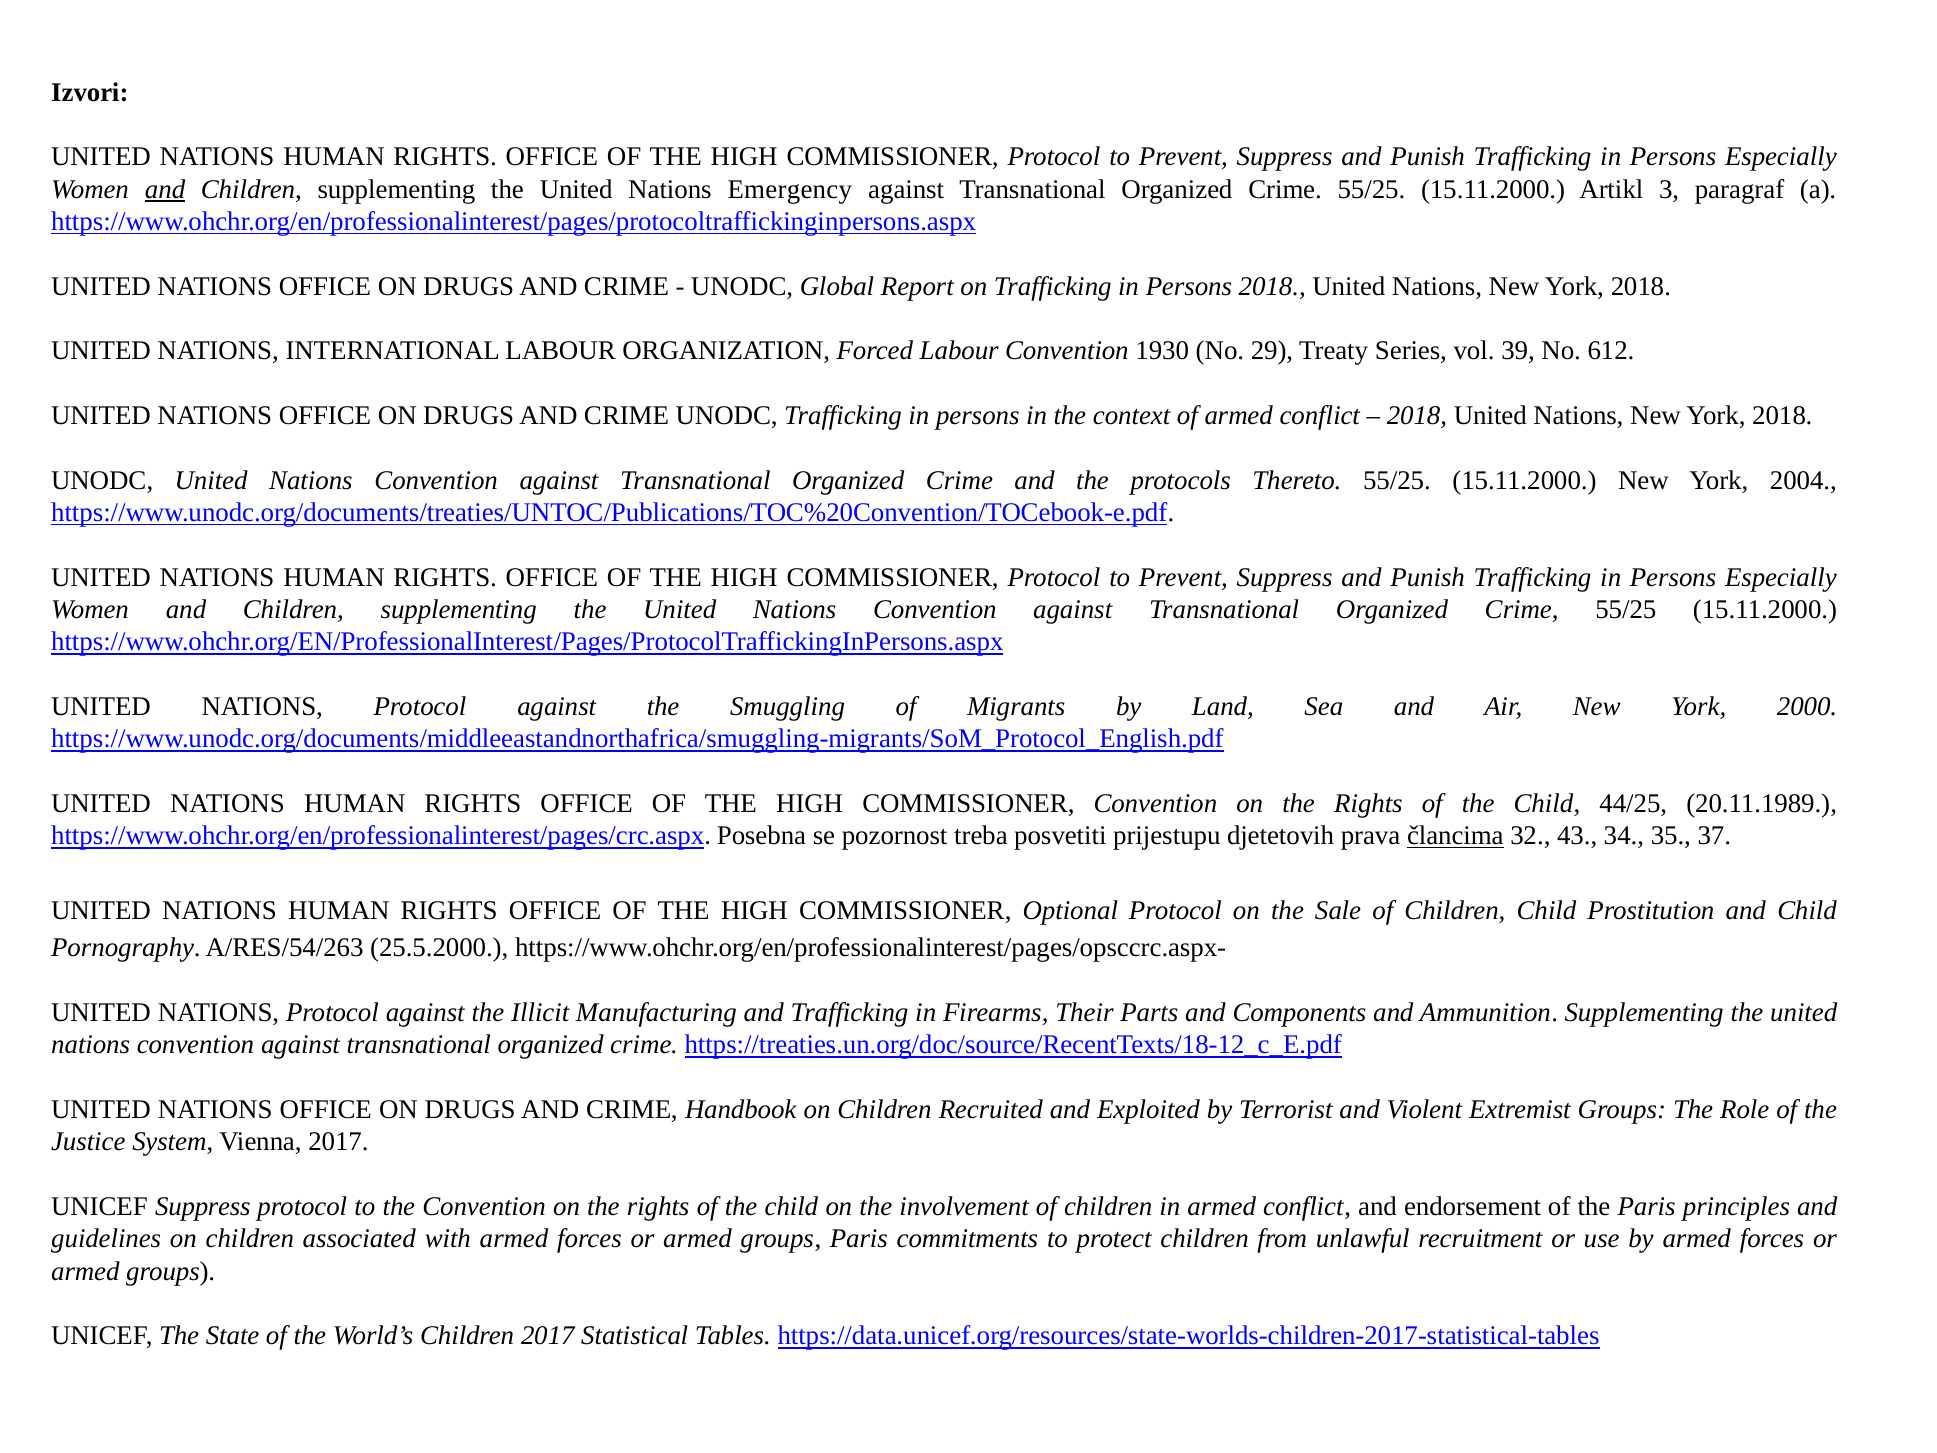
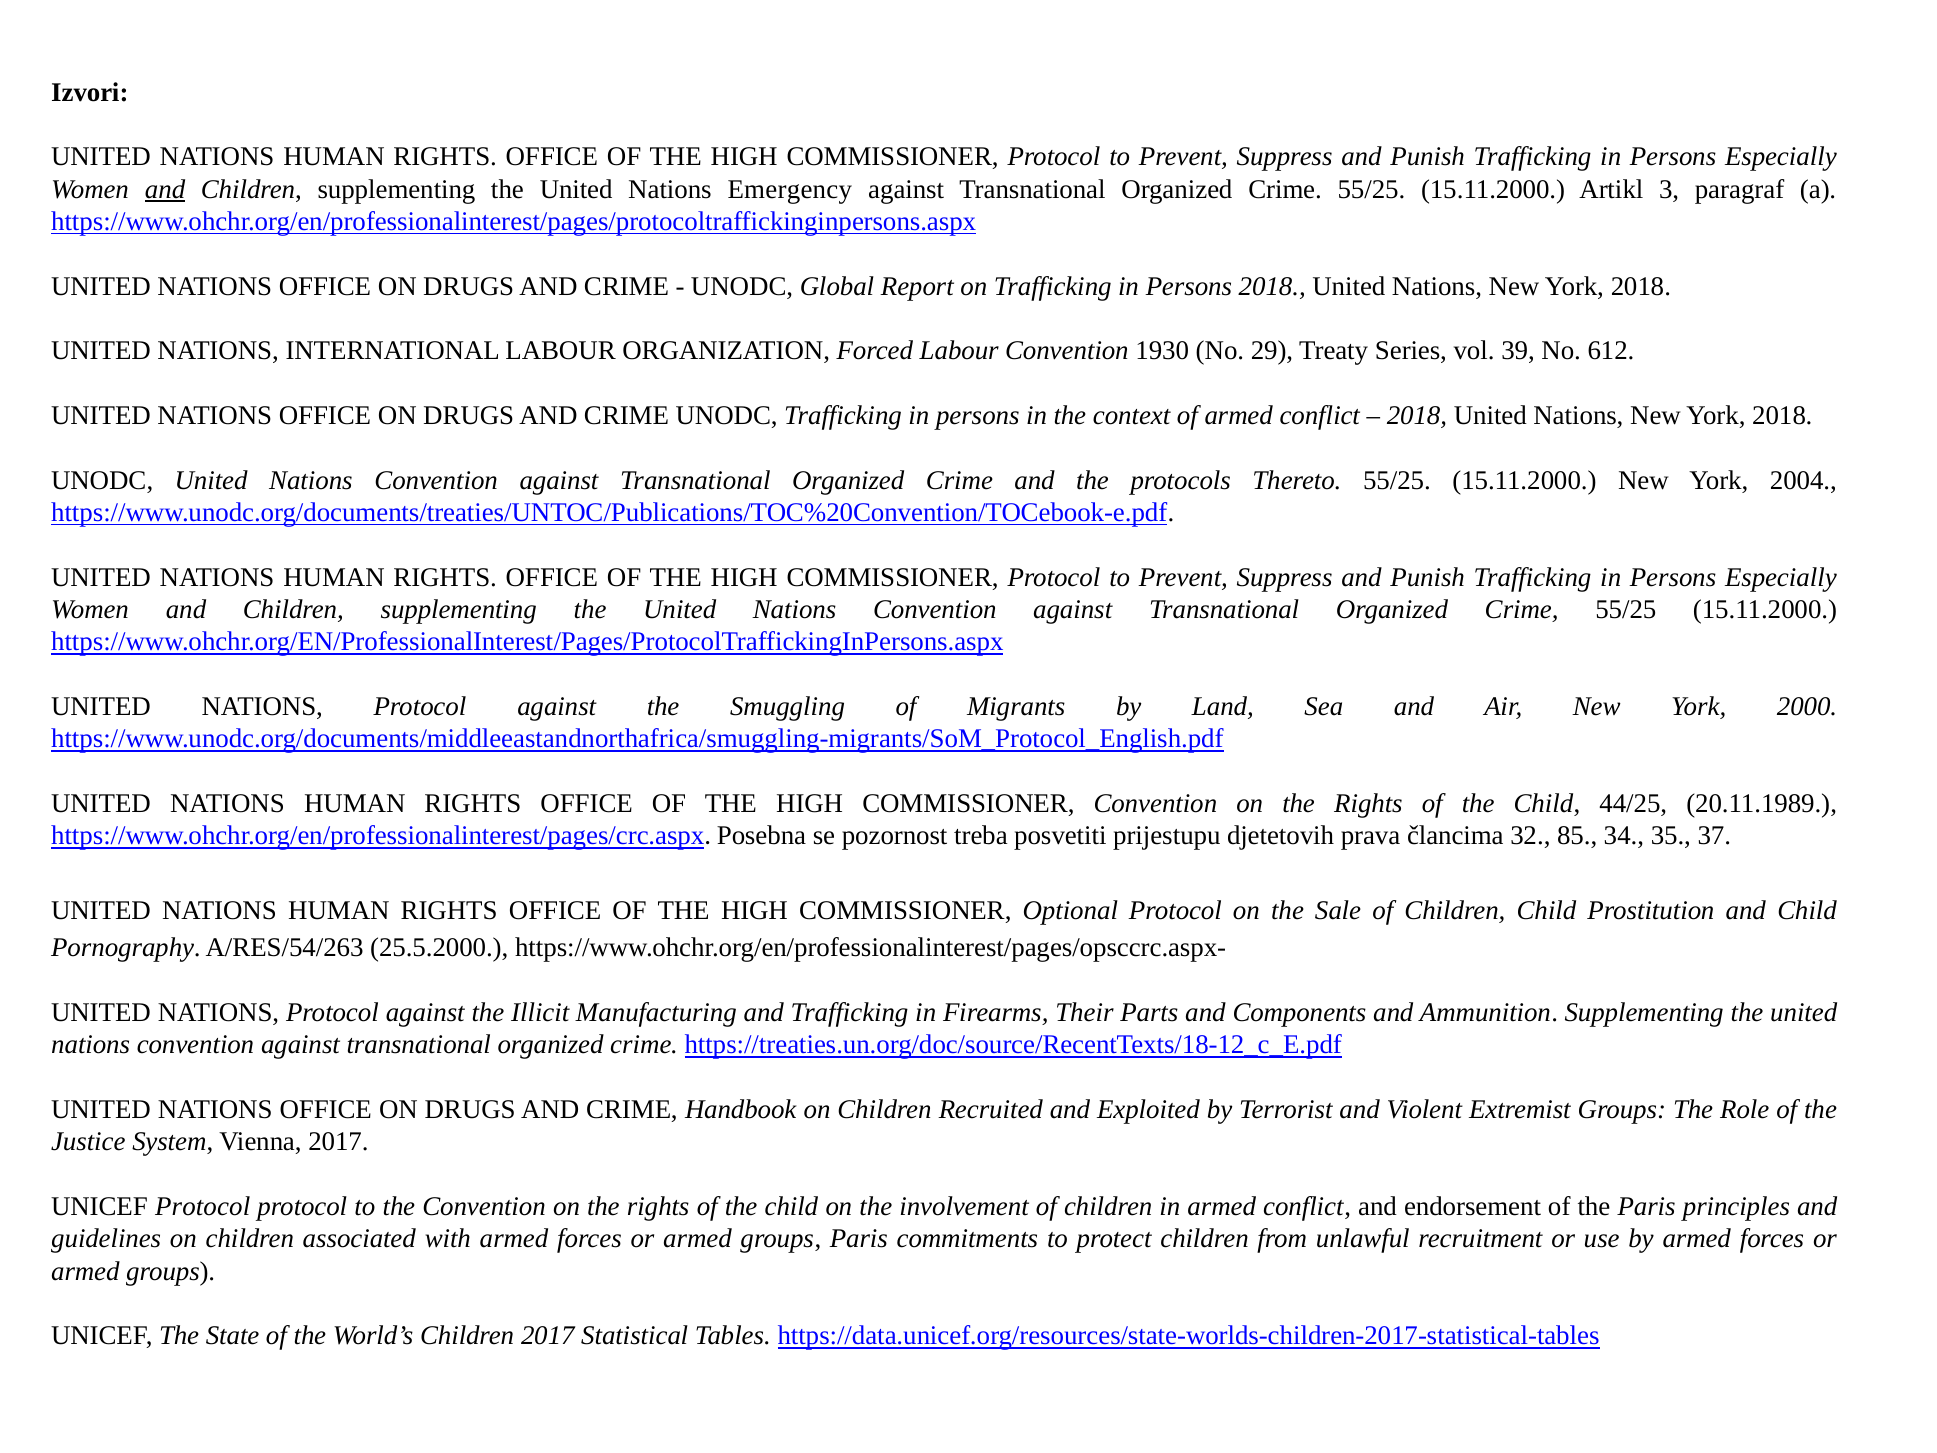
člancima underline: present -> none
43: 43 -> 85
UNICEF Suppress: Suppress -> Protocol
